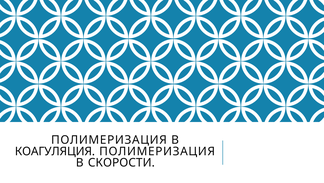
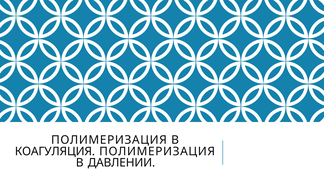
СКОРОСТИ: СКОРОСТИ -> ДАВЛЕНИИ
